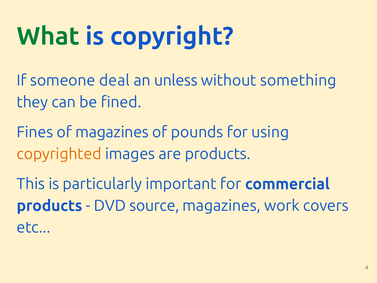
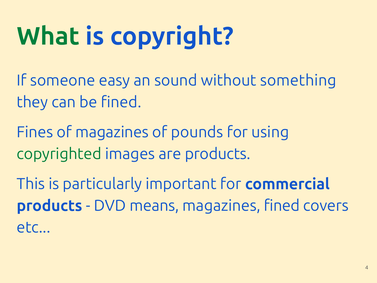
deal: deal -> easy
unless: unless -> sound
copyrighted colour: orange -> green
source: source -> means
magazines work: work -> fined
